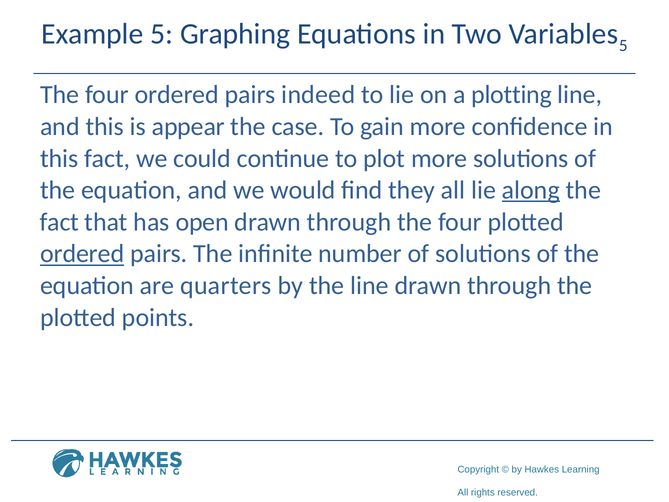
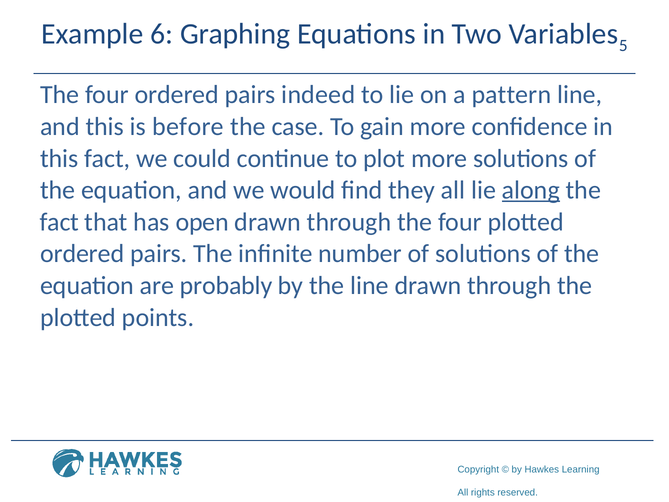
Example 5: 5 -> 6
plotting: plotting -> pattern
appear: appear -> before
ordered at (82, 254) underline: present -> none
quarters: quarters -> probably
